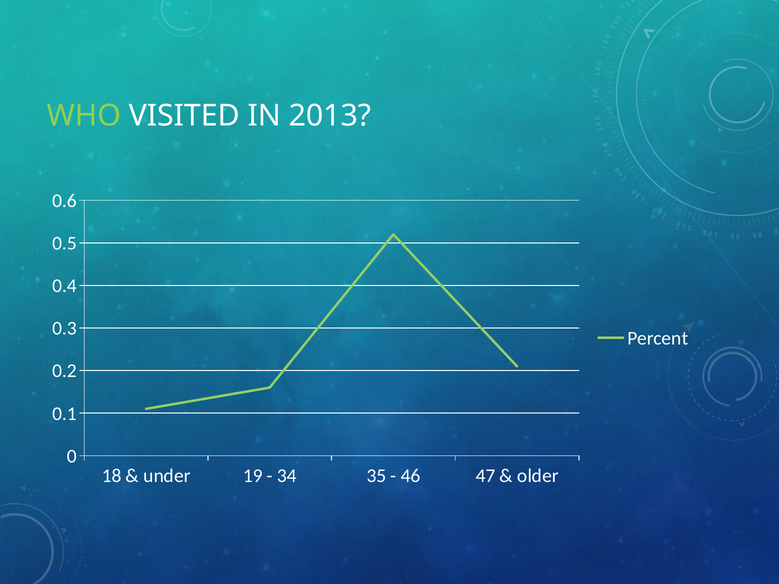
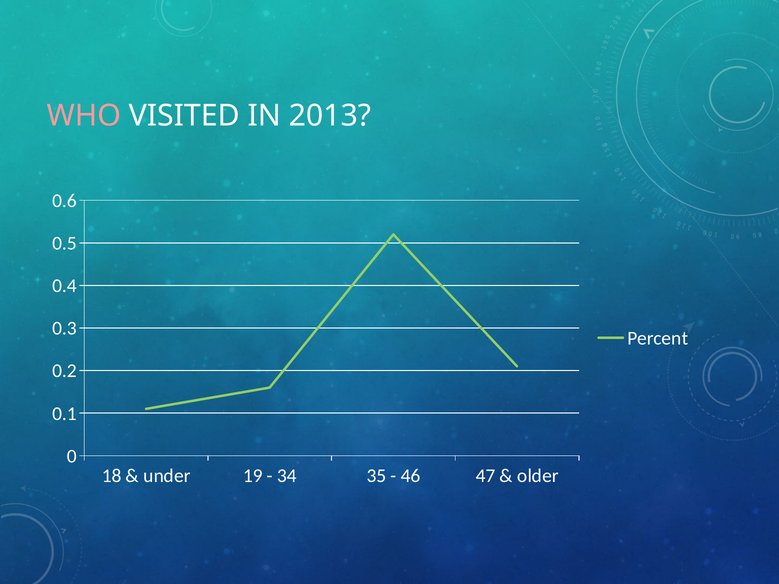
WHO colour: light green -> pink
